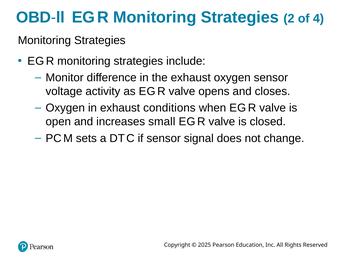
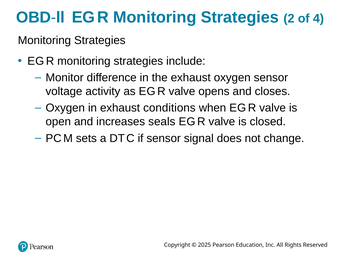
small: small -> seals
